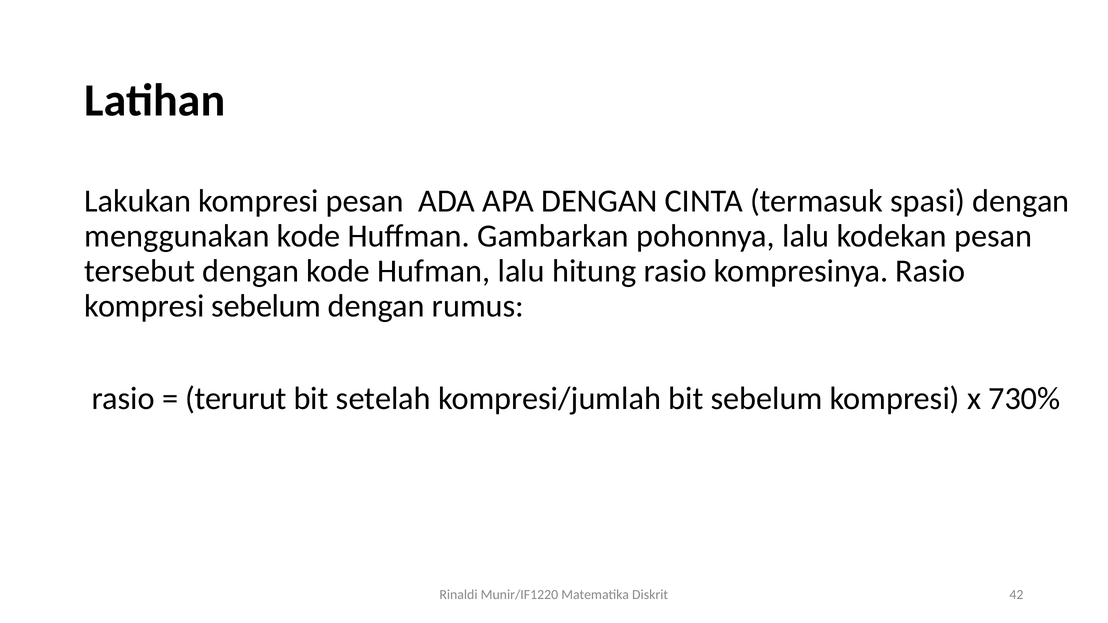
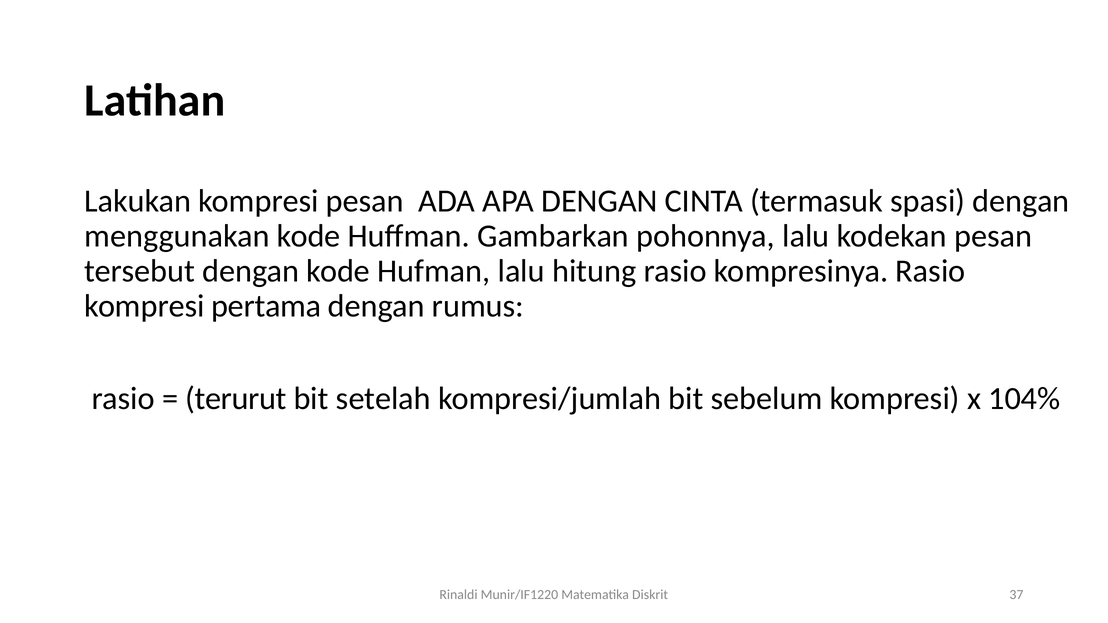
kompresi sebelum: sebelum -> pertama
730%: 730% -> 104%
42: 42 -> 37
